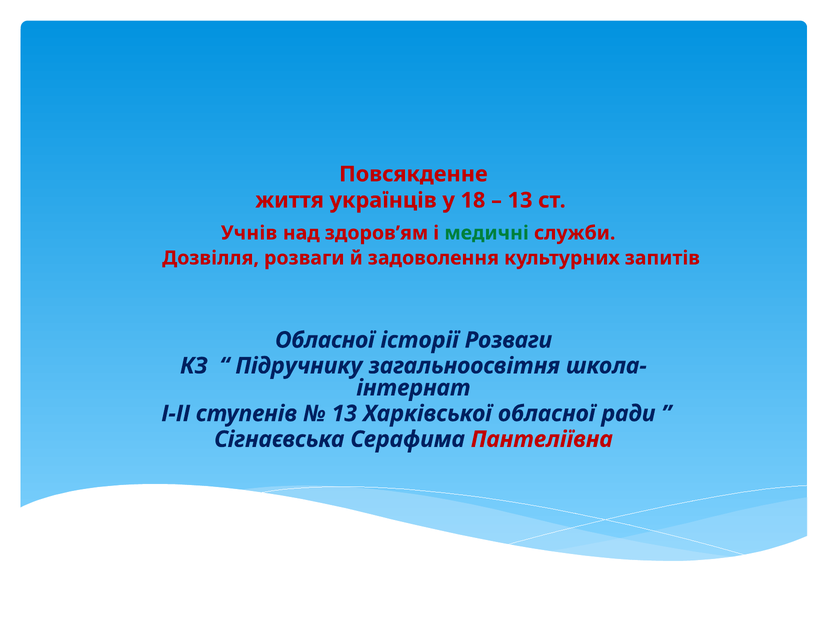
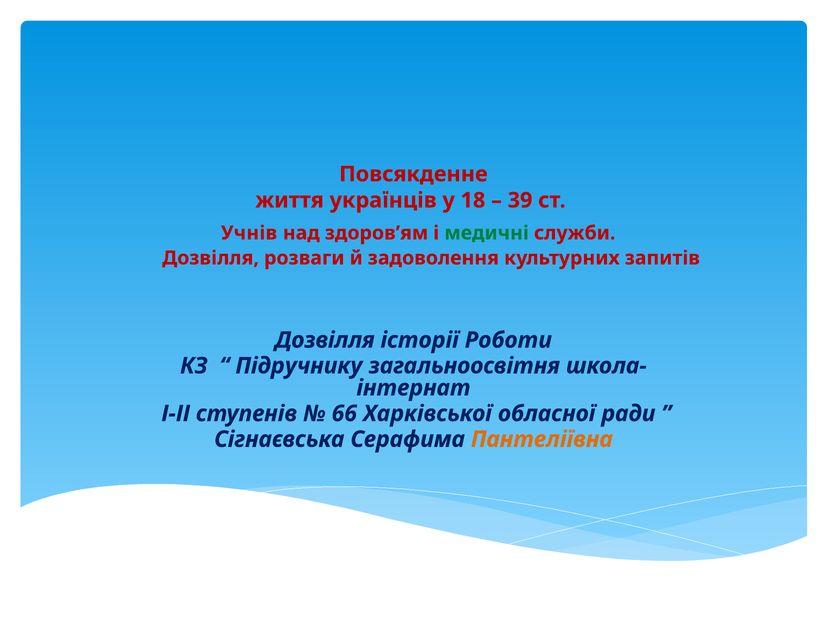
13 at (520, 200): 13 -> 39
Обласної at (325, 340): Обласної -> Дозвілля
історії Розваги: Розваги -> Роботи
13 at (344, 414): 13 -> 66
Пантеліївна colour: red -> orange
